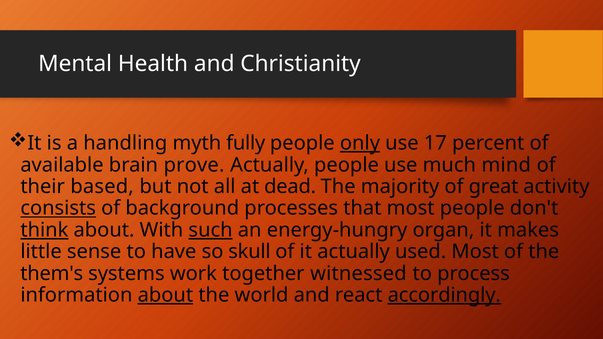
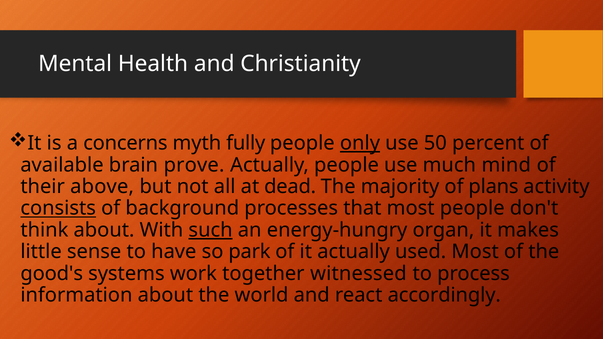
handling: handling -> concerns
17: 17 -> 50
based: based -> above
great: great -> plans
think underline: present -> none
skull: skull -> park
them's: them's -> good's
about at (165, 295) underline: present -> none
accordingly underline: present -> none
